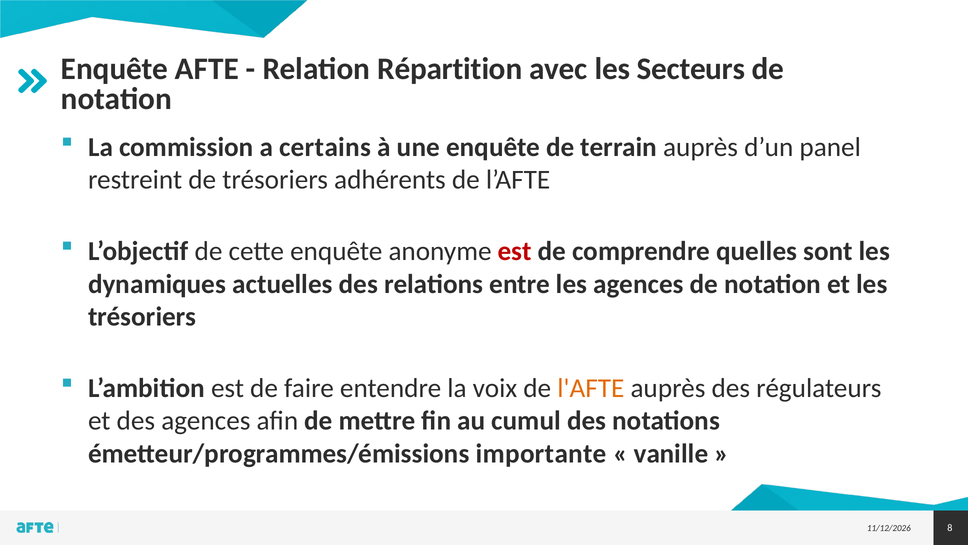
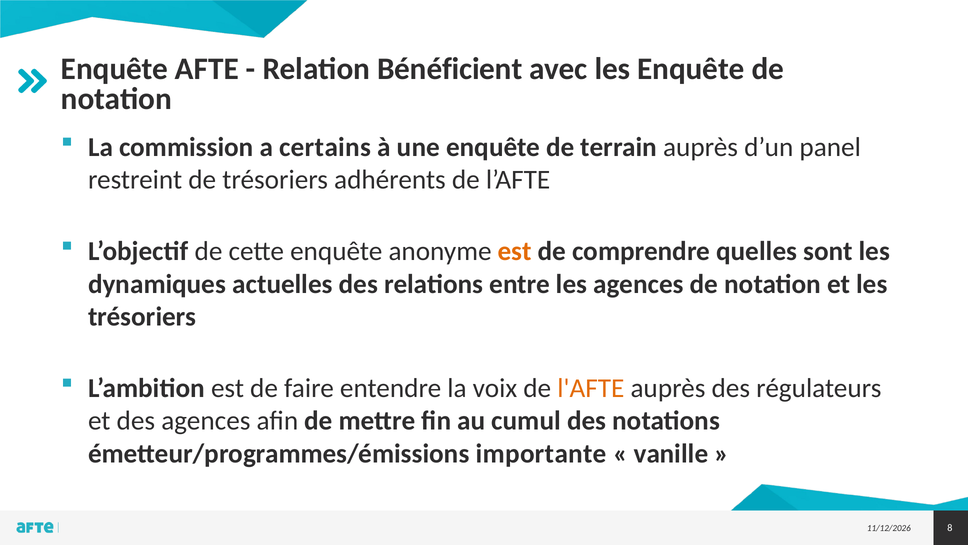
Répartition: Répartition -> Bénéficient
les Secteurs: Secteurs -> Enquête
est at (515, 251) colour: red -> orange
